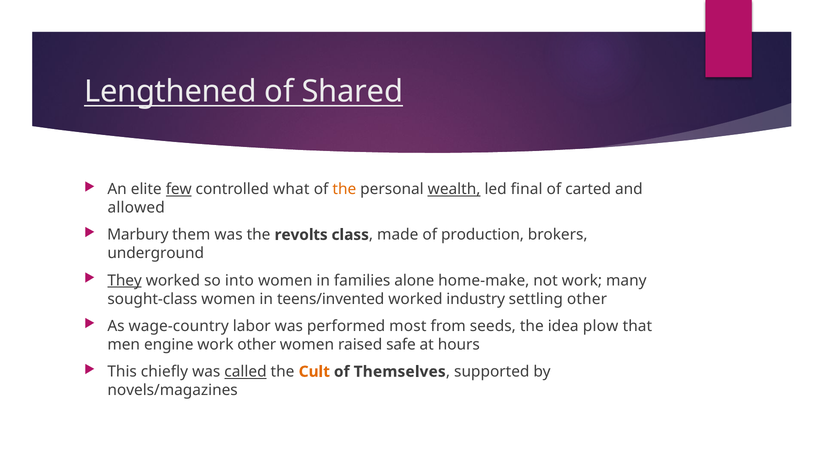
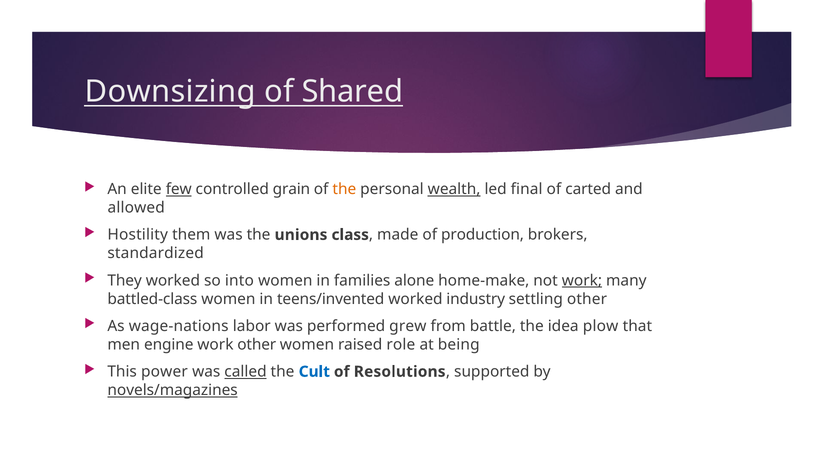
Lengthened: Lengthened -> Downsizing
what: what -> grain
Marbury: Marbury -> Hostility
revolts: revolts -> unions
underground: underground -> standardized
They underline: present -> none
work at (582, 281) underline: none -> present
sought-class: sought-class -> battled-class
wage-country: wage-country -> wage-nations
most: most -> grew
seeds: seeds -> battle
safe: safe -> role
hours: hours -> being
chiefly: chiefly -> power
Cult colour: orange -> blue
Themselves: Themselves -> Resolutions
novels/magazines underline: none -> present
